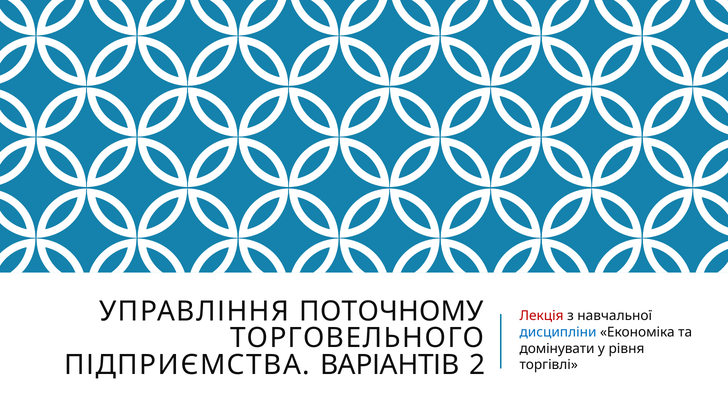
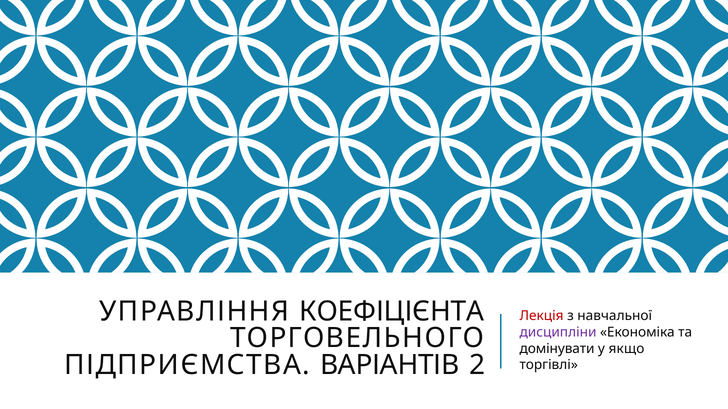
ПОТОЧНОМУ: ПОТОЧНОМУ -> КОЕФІЦІЄНТА
дисципліни colour: blue -> purple
рівня: рівня -> якщо
